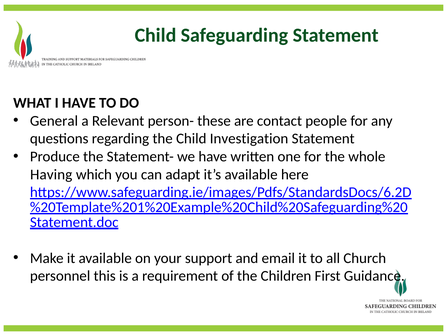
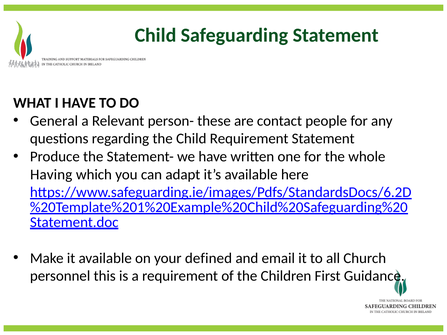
Child Investigation: Investigation -> Requirement
support: support -> defined
